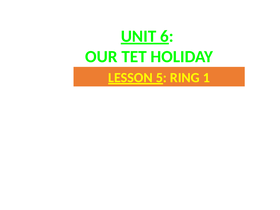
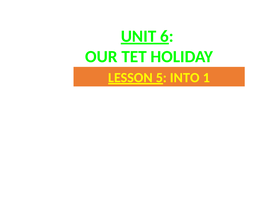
RING: RING -> INTO
